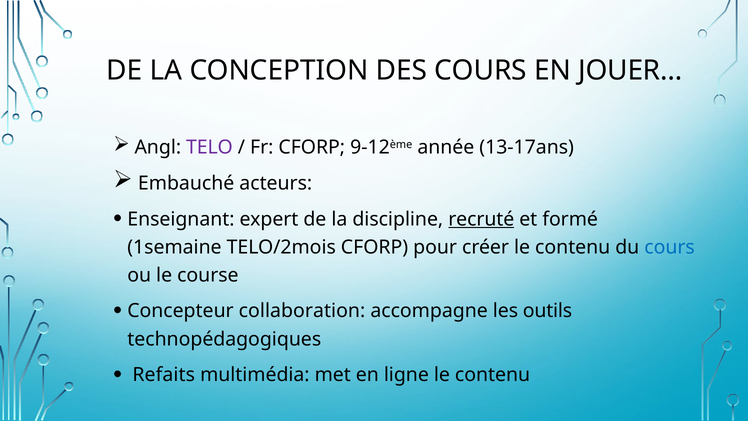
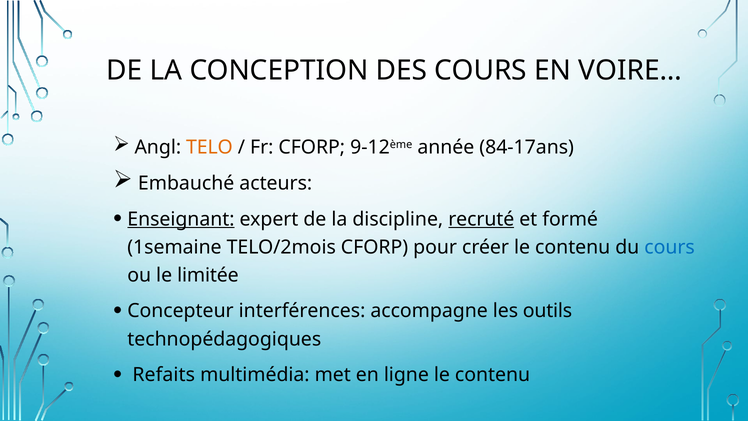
JOUER…: JOUER… -> VOIRE…
TELO colour: purple -> orange
13-17ans: 13-17ans -> 84-17ans
Enseignant underline: none -> present
course: course -> limitée
collaboration: collaboration -> interférences
